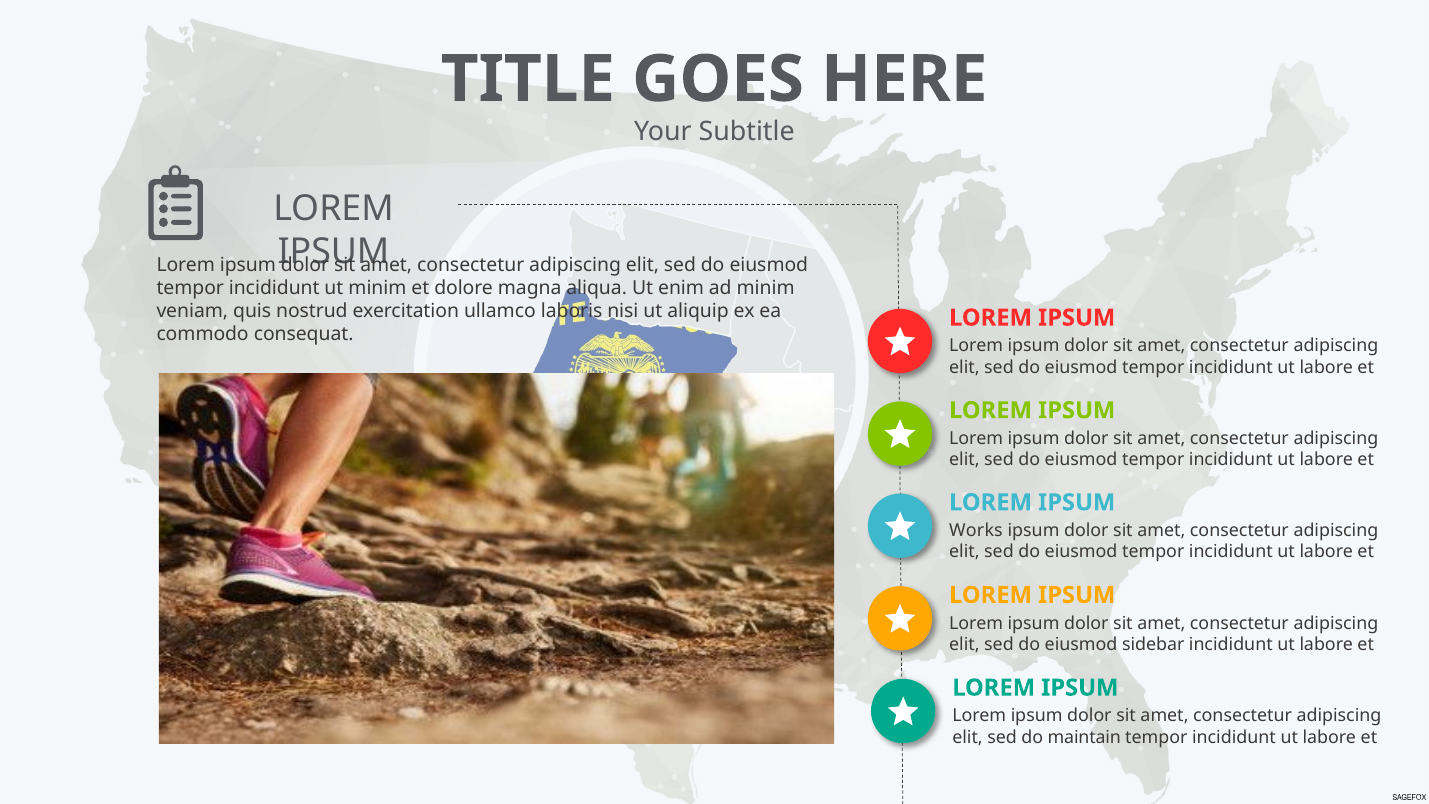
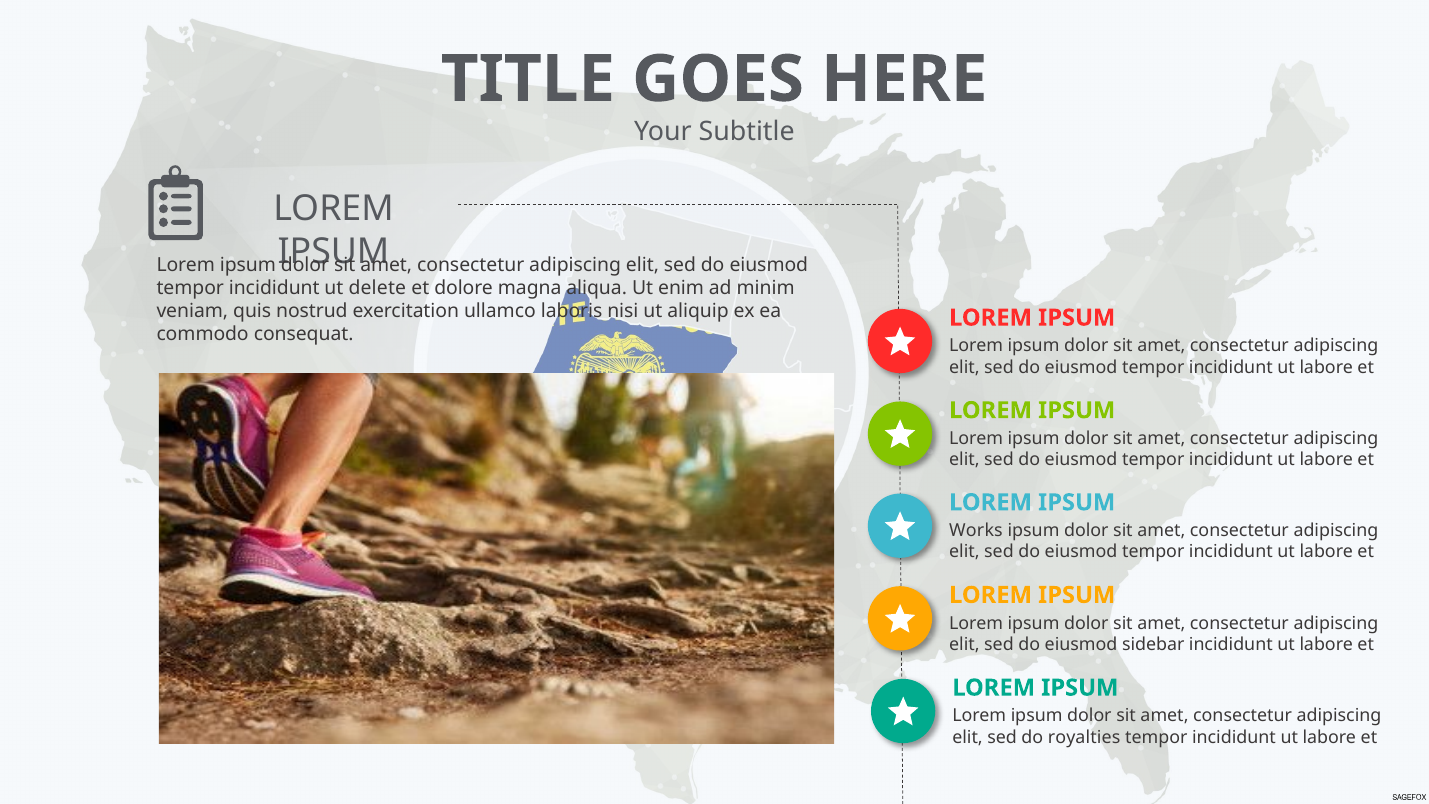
ut minim: minim -> delete
maintain: maintain -> royalties
